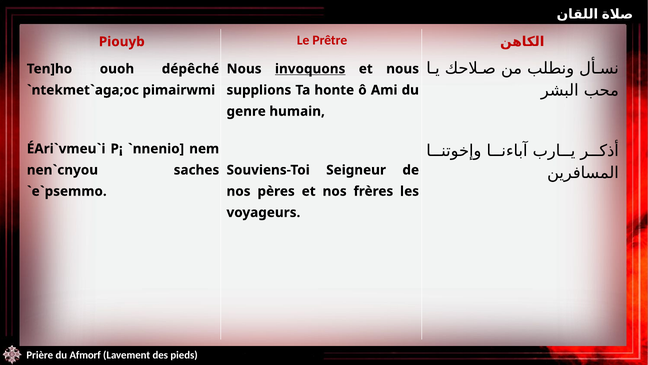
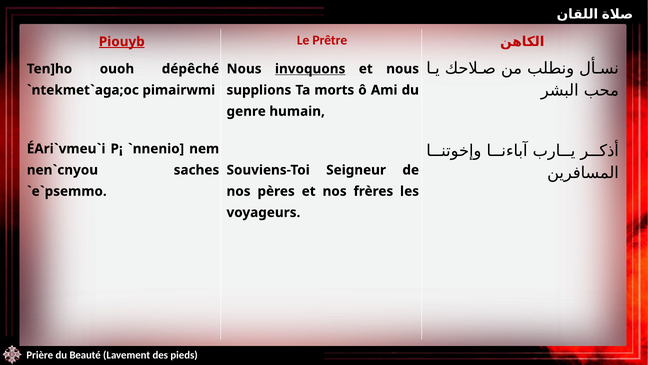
Piouyb underline: none -> present
honte: honte -> morts
Afmorf: Afmorf -> Beauté
